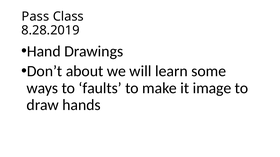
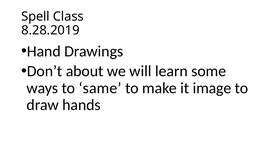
Pass: Pass -> Spell
faults: faults -> same
